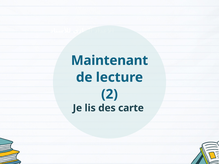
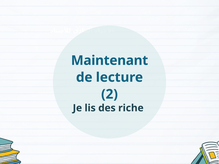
carte: carte -> riche
